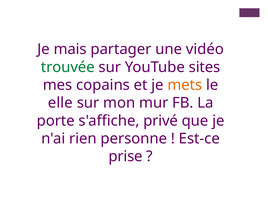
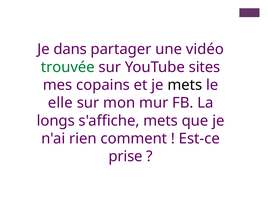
mais: mais -> dans
mets at (185, 85) colour: orange -> black
porte: porte -> longs
s'affiche privé: privé -> mets
personne: personne -> comment
